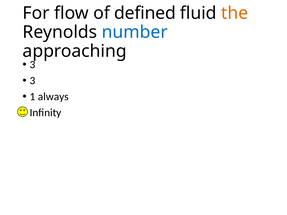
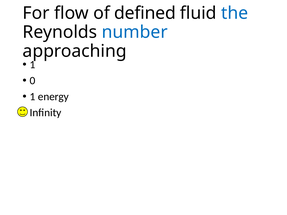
the colour: orange -> blue
3 at (33, 65): 3 -> 1
3 at (33, 81): 3 -> 0
always: always -> energy
